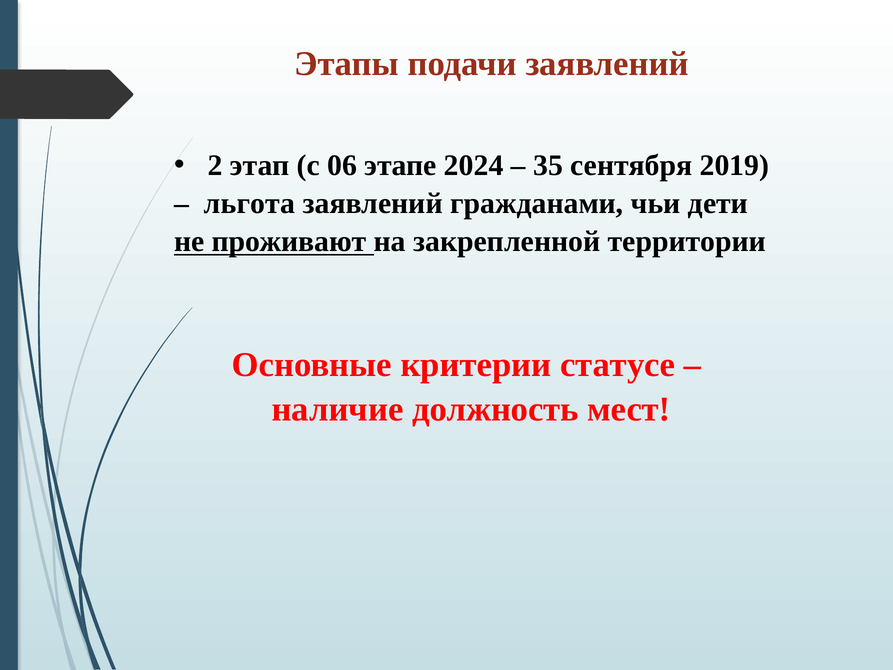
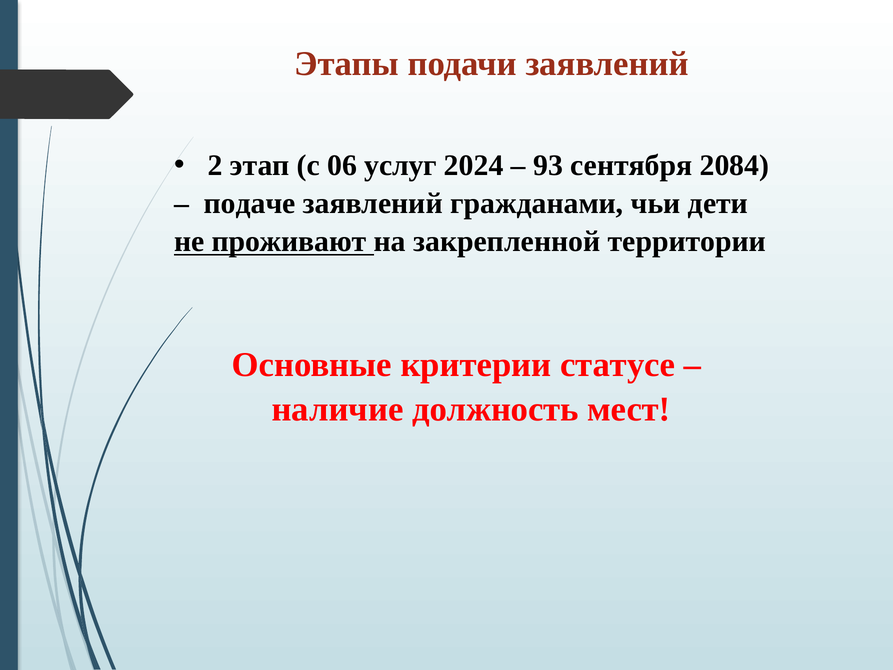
этапе: этапе -> услуг
35: 35 -> 93
2019: 2019 -> 2084
льгота: льгота -> подаче
